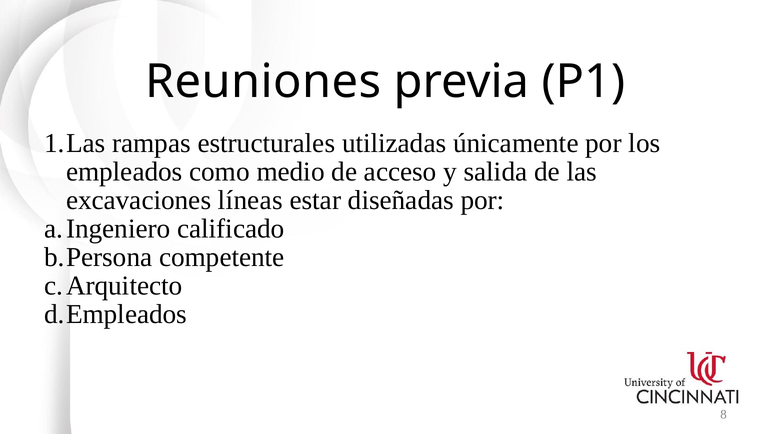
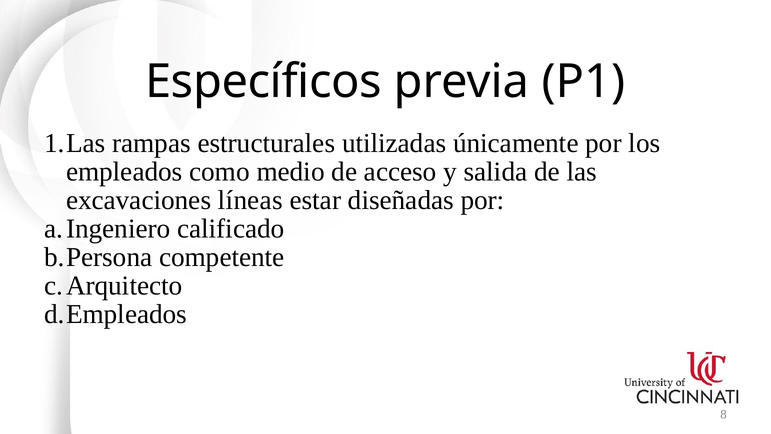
Reuniones: Reuniones -> Específicos
